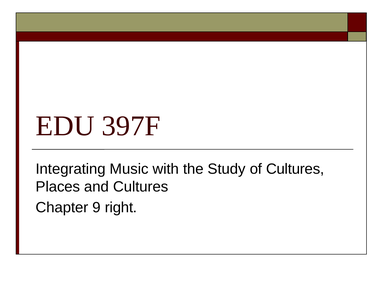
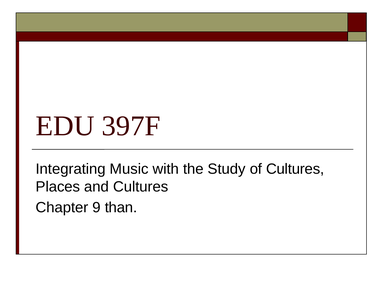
right: right -> than
